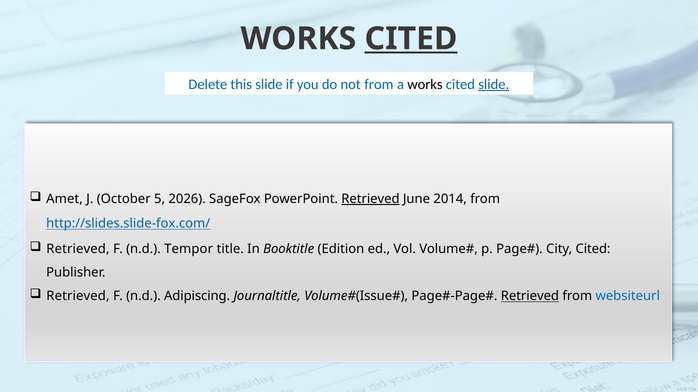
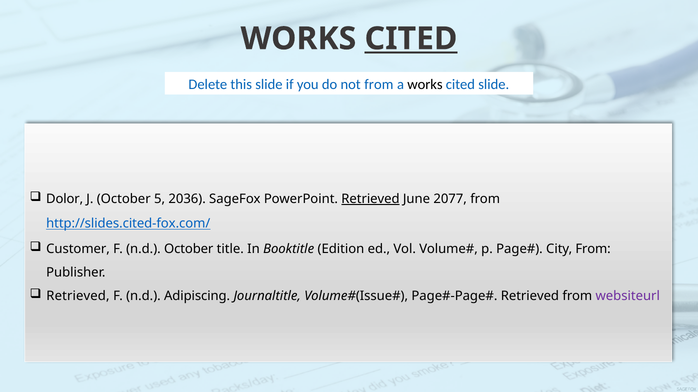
slide at (494, 84) underline: present -> none
Amet: Amet -> Dolor
2026: 2026 -> 2036
2014: 2014 -> 2077
http://slides.slide-fox.com/: http://slides.slide-fox.com/ -> http://slides.cited-fox.com/
Retrieved at (78, 249): Retrieved -> Customer
n.d Tempor: Tempor -> October
City Cited: Cited -> From
Retrieved at (530, 297) underline: present -> none
websiteurl colour: blue -> purple
